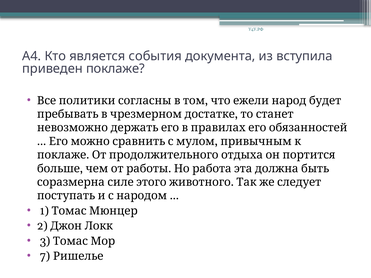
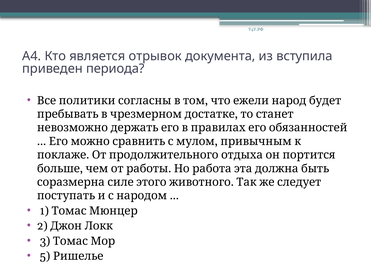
события: события -> отрывок
приведен поклаже: поклаже -> периода
7: 7 -> 5
